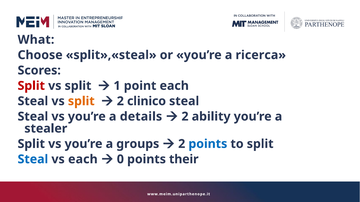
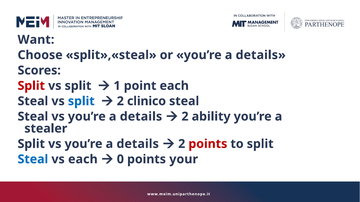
What: What -> Want
or you’re a ricerca: ricerca -> details
split at (81, 101) colour: orange -> blue
groups at (138, 144): groups -> details
points at (208, 144) colour: blue -> red
their: their -> your
